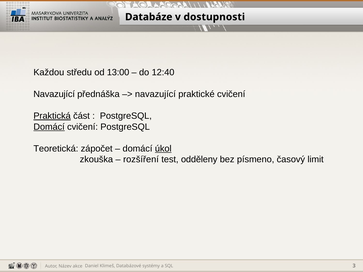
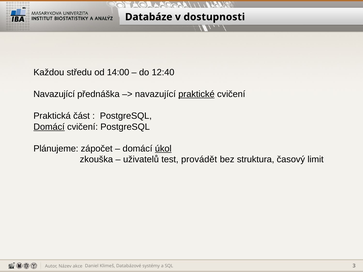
13:00: 13:00 -> 14:00
praktické underline: none -> present
Praktická underline: present -> none
Teoretická: Teoretická -> Plánujeme
rozšíření: rozšíření -> uživatelů
odděleny: odděleny -> provádět
písmeno: písmeno -> struktura
